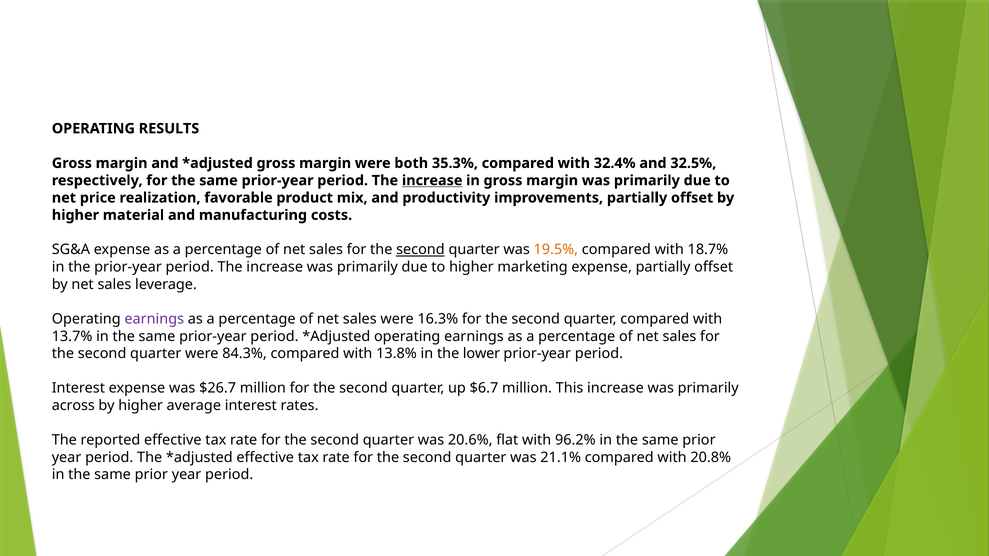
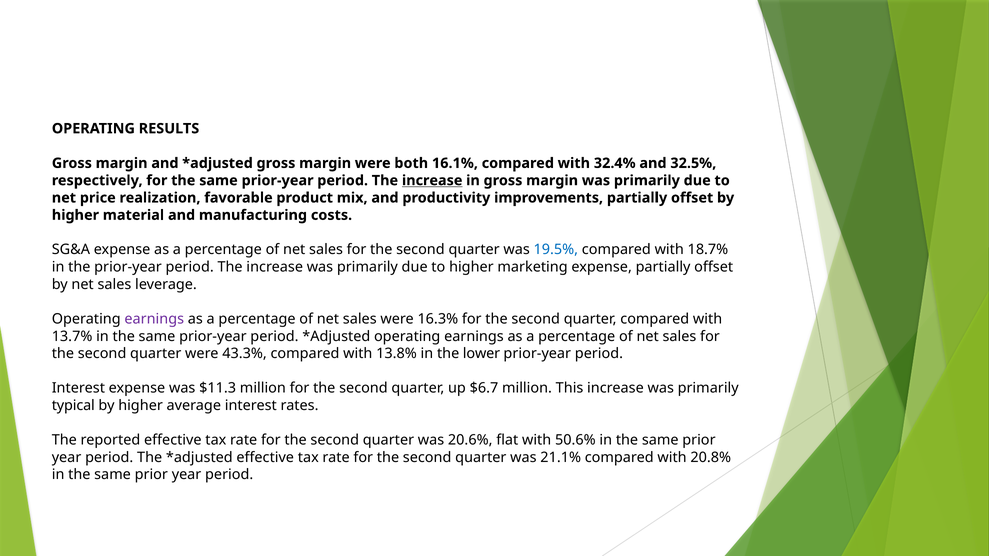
35.3%: 35.3% -> 16.1%
second at (420, 250) underline: present -> none
19.5% colour: orange -> blue
84.3%: 84.3% -> 43.3%
$26.7: $26.7 -> $11.3
across: across -> typical
96.2%: 96.2% -> 50.6%
